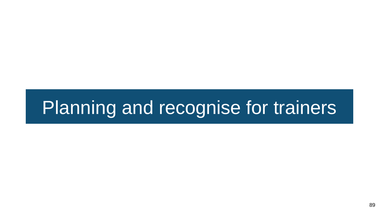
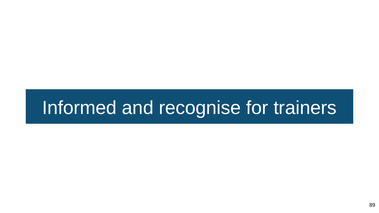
Planning: Planning -> Informed
